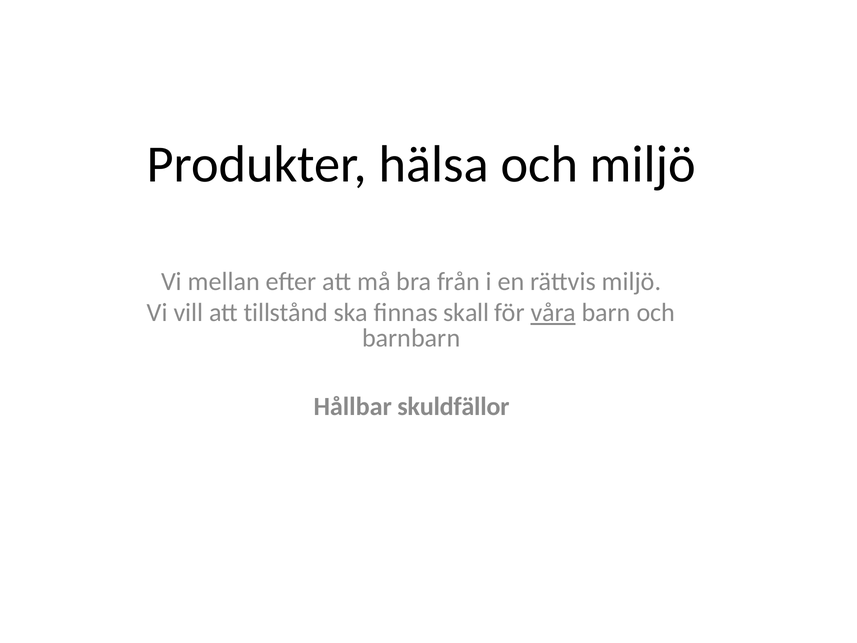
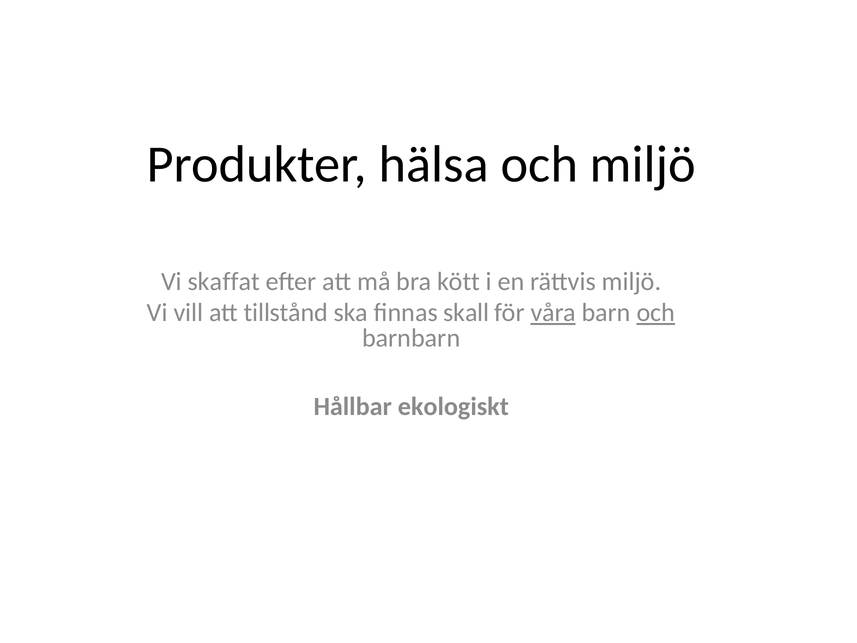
mellan: mellan -> skaffat
från: från -> kött
och at (656, 313) underline: none -> present
skuldfällor: skuldfällor -> ekologiskt
